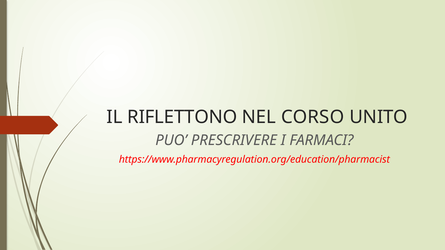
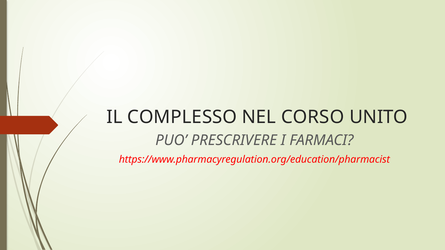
RIFLETTONO: RIFLETTONO -> COMPLESSO
